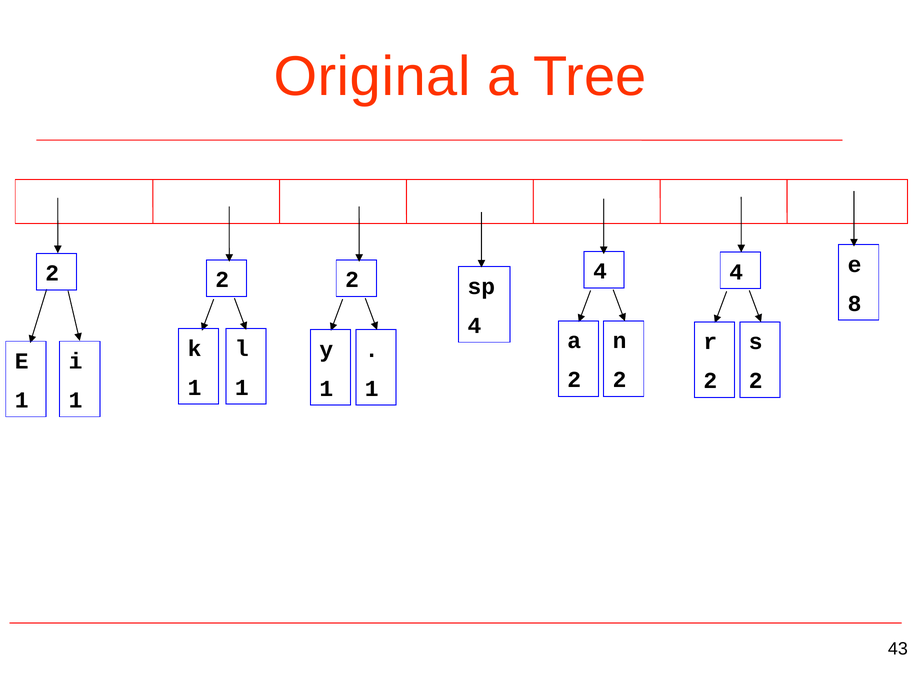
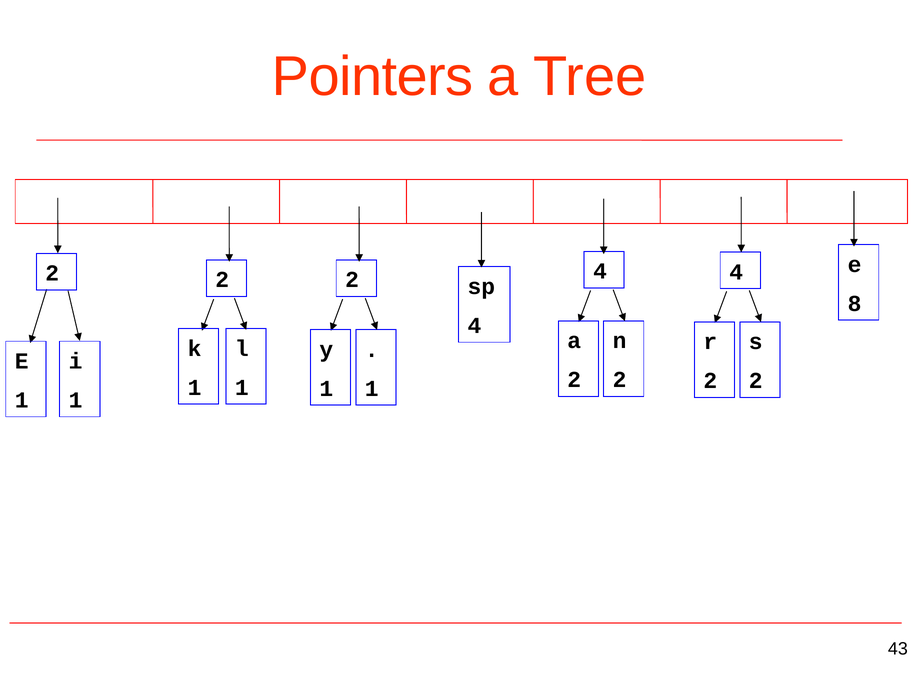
Original: Original -> Pointers
